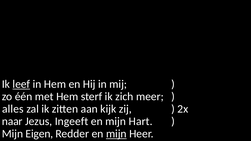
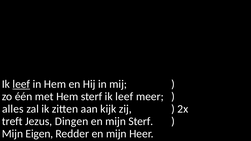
sterf ik zich: zich -> leef
naar: naar -> treft
Ingeeft: Ingeeft -> Dingen
mijn Hart: Hart -> Sterf
mijn at (116, 134) underline: present -> none
